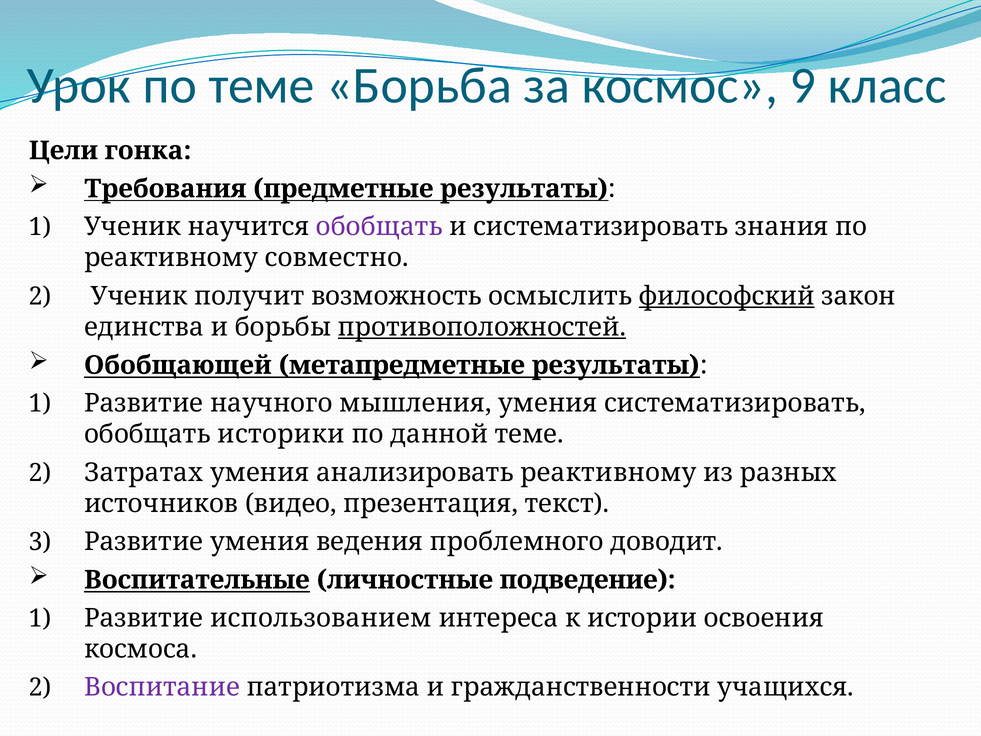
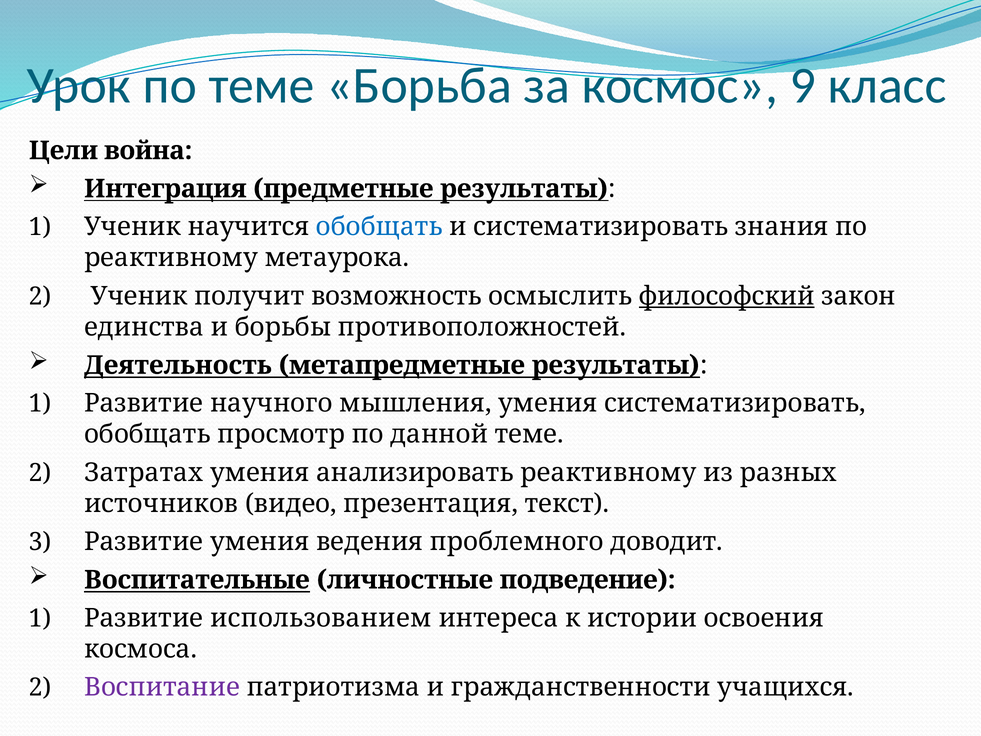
гонка: гонка -> война
Требования: Требования -> Интеграция
обобщать at (379, 227) colour: purple -> blue
совместно: совместно -> метаурока
противоположностей underline: present -> none
Обобщающей: Обобщающей -> Деятельность
историки: историки -> просмотр
